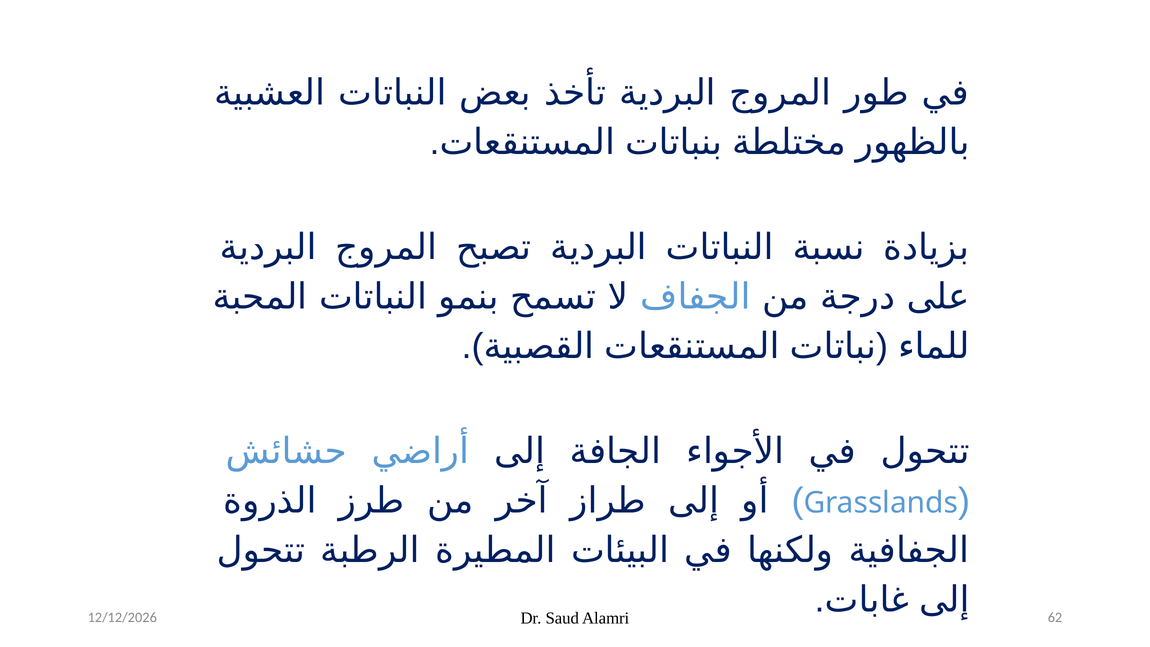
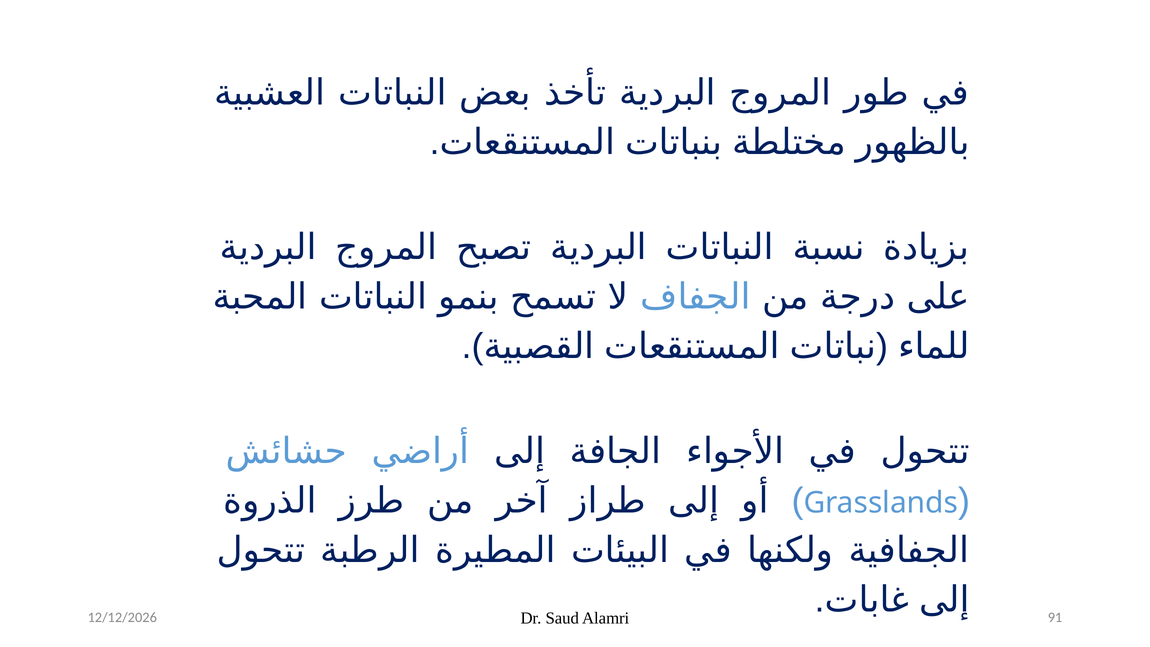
62: 62 -> 91
